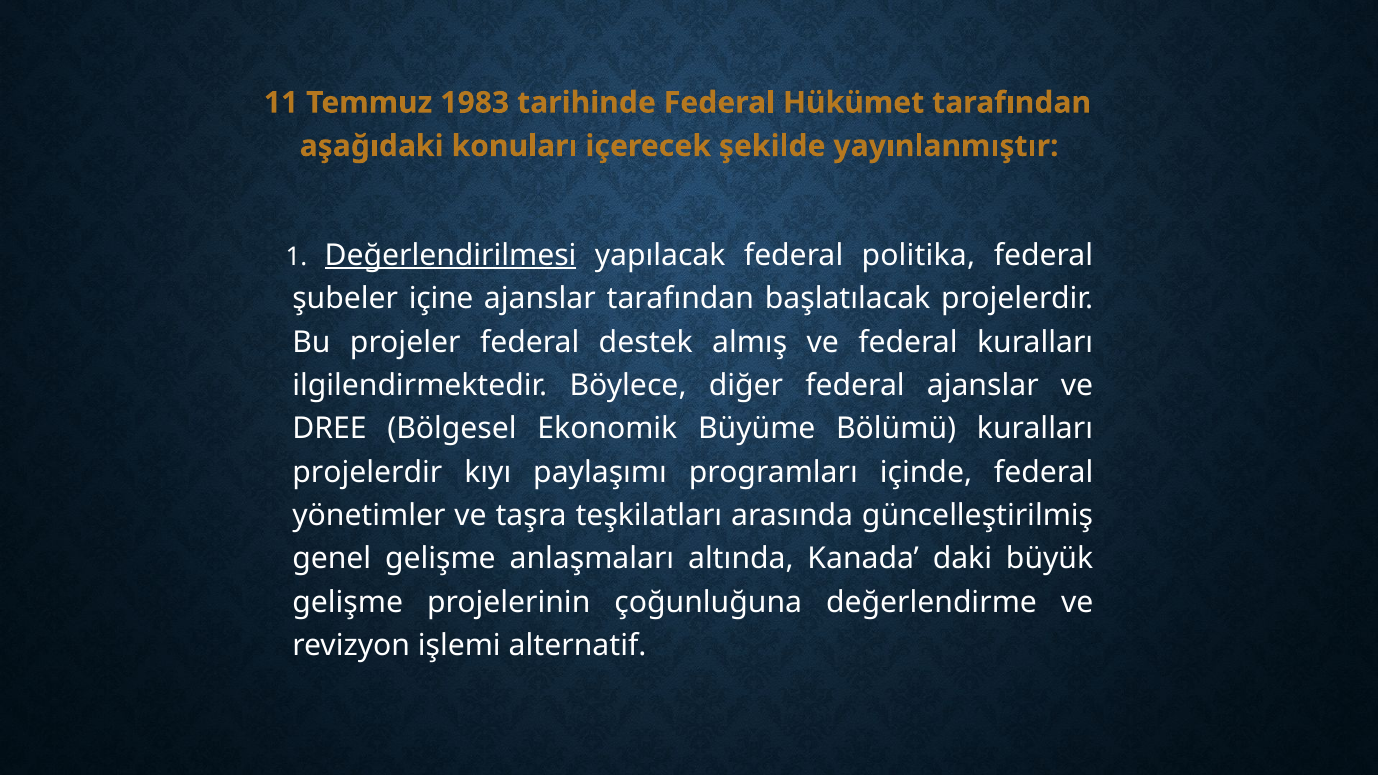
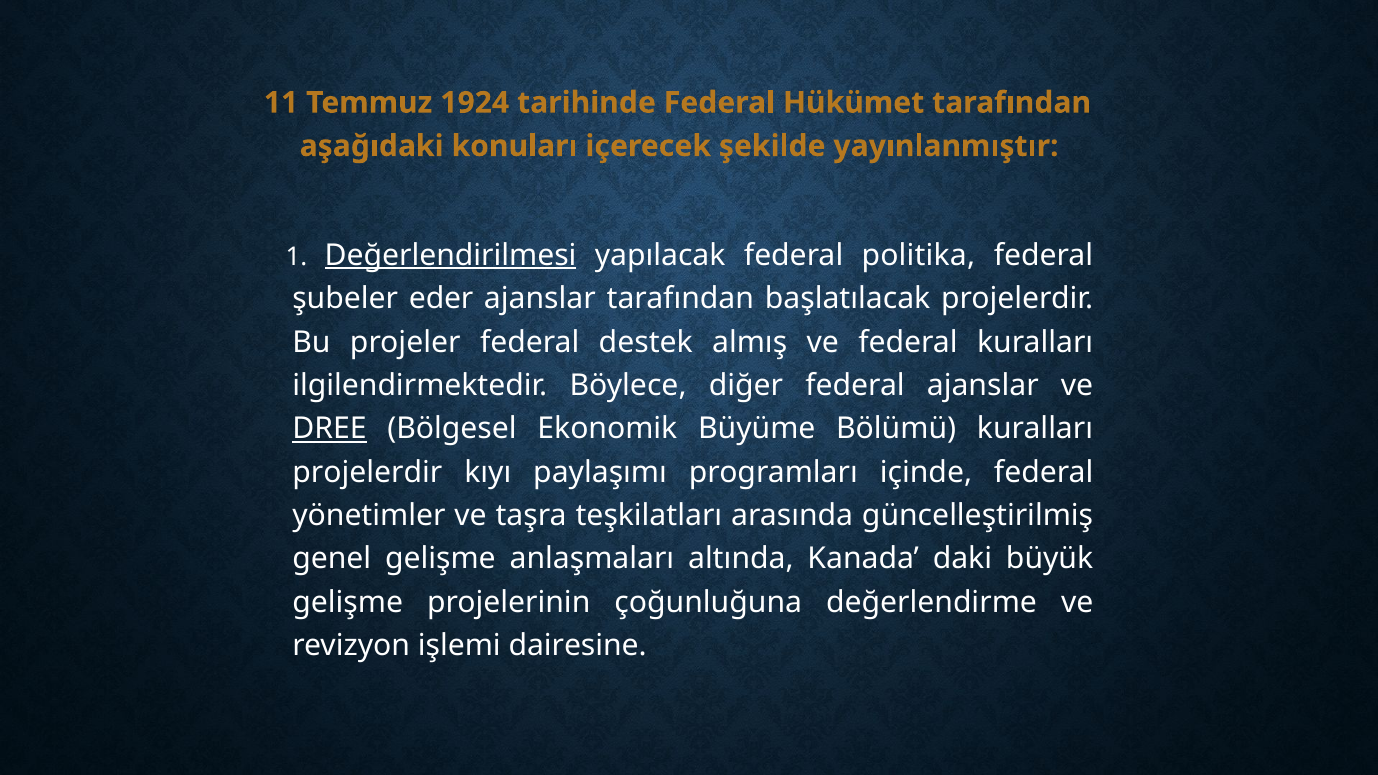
1983: 1983 -> 1924
içine: içine -> eder
DREE underline: none -> present
alternatif: alternatif -> dairesine
